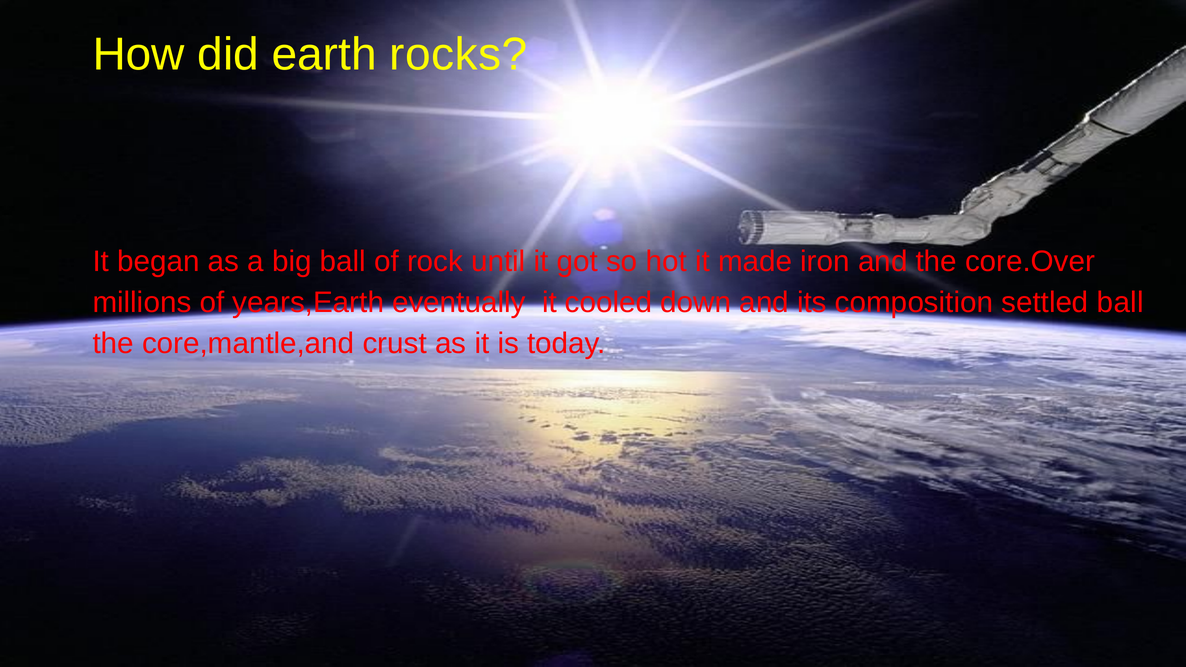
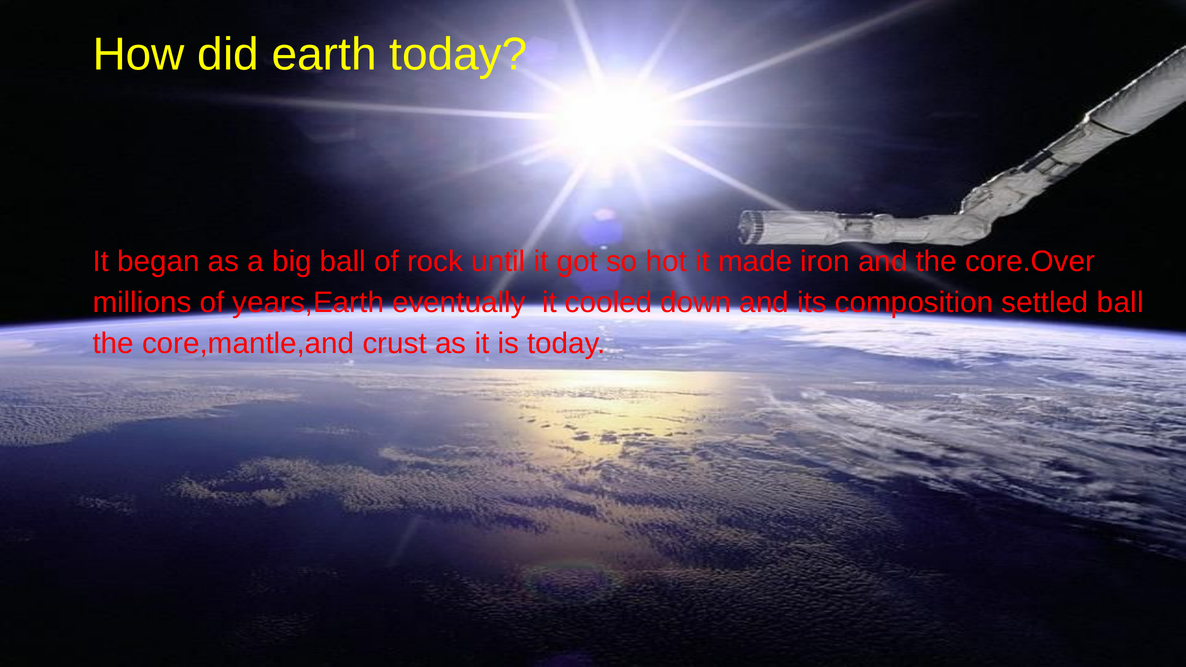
earth rocks: rocks -> today
